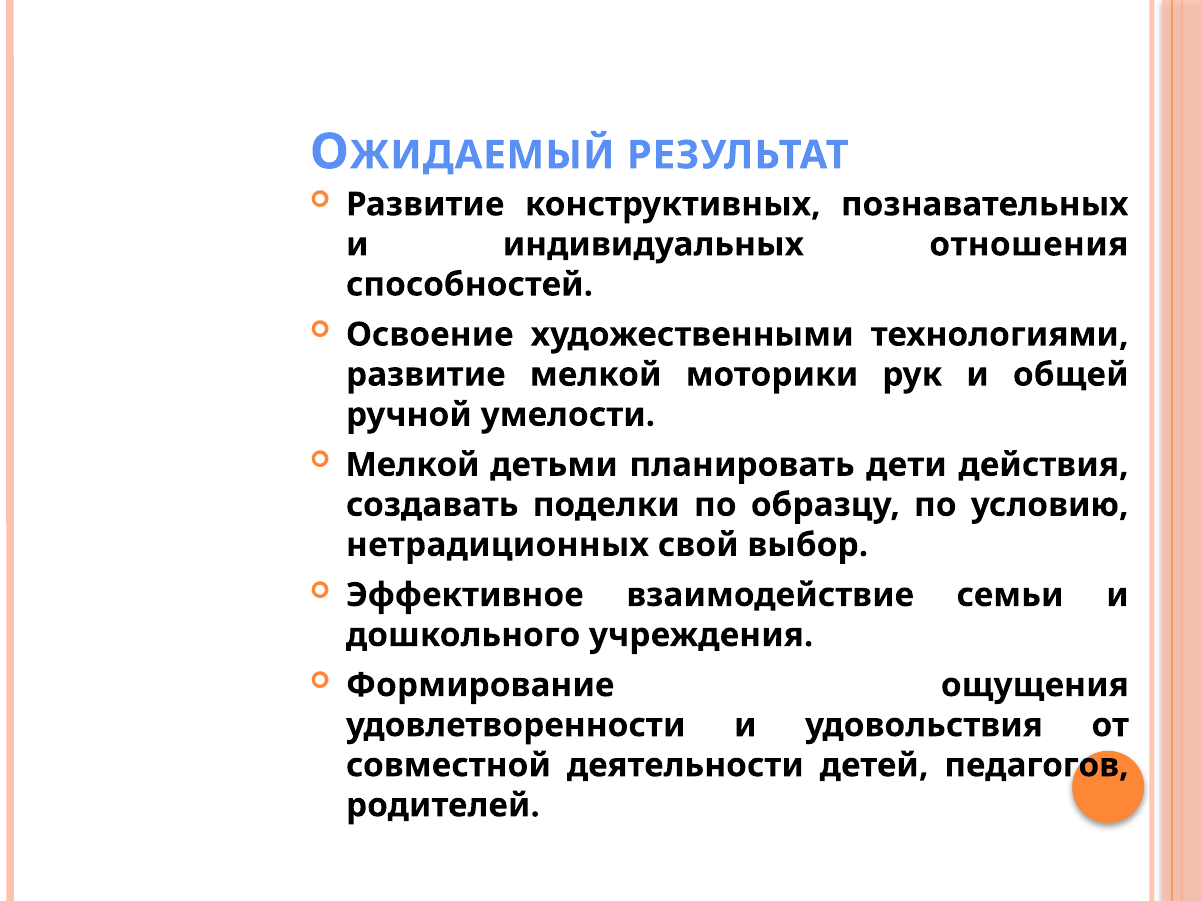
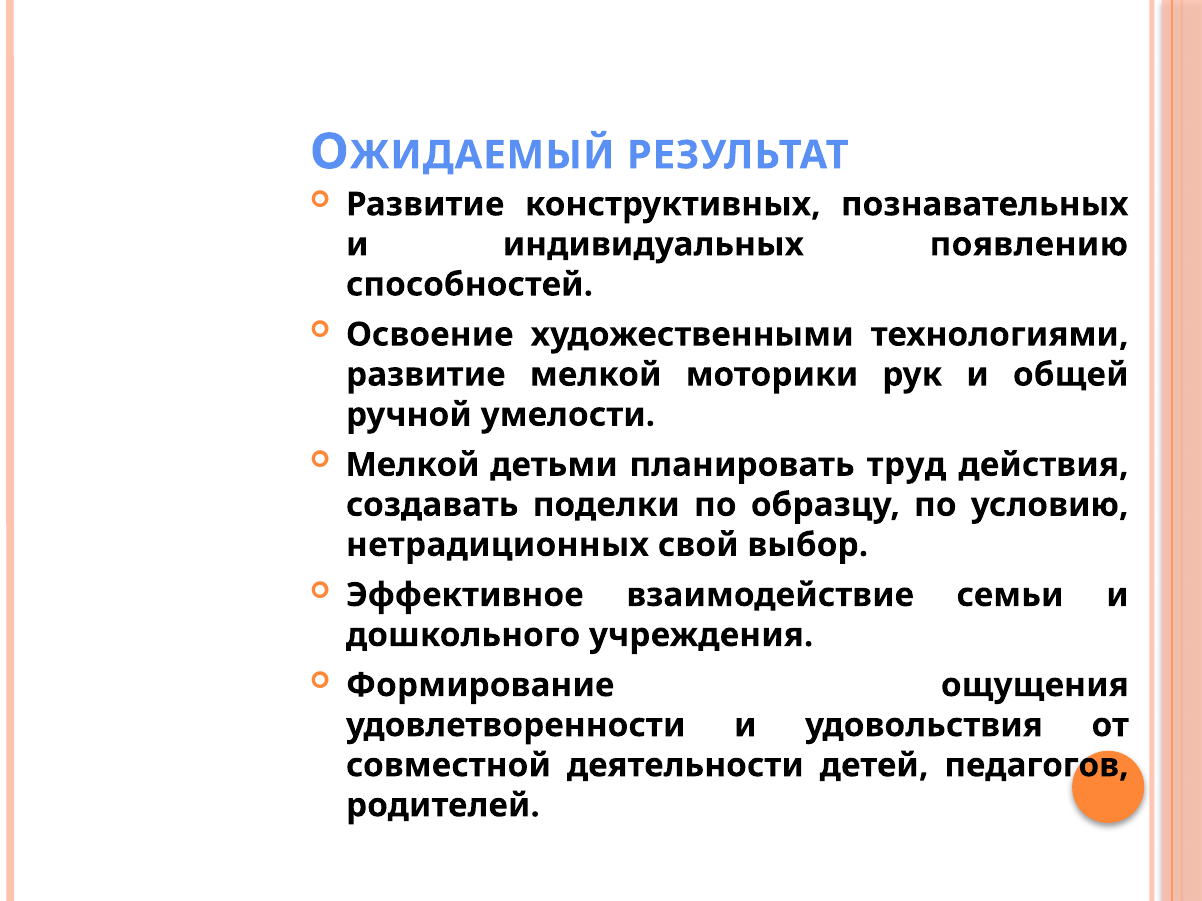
отношения: отношения -> появлению
дети: дети -> труд
